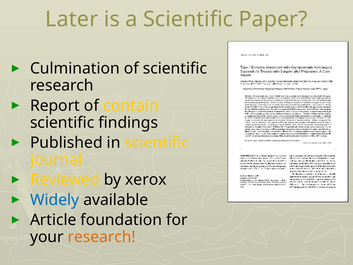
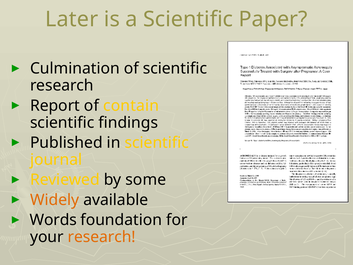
xerox: xerox -> some
Widely colour: blue -> orange
Article: Article -> Words
